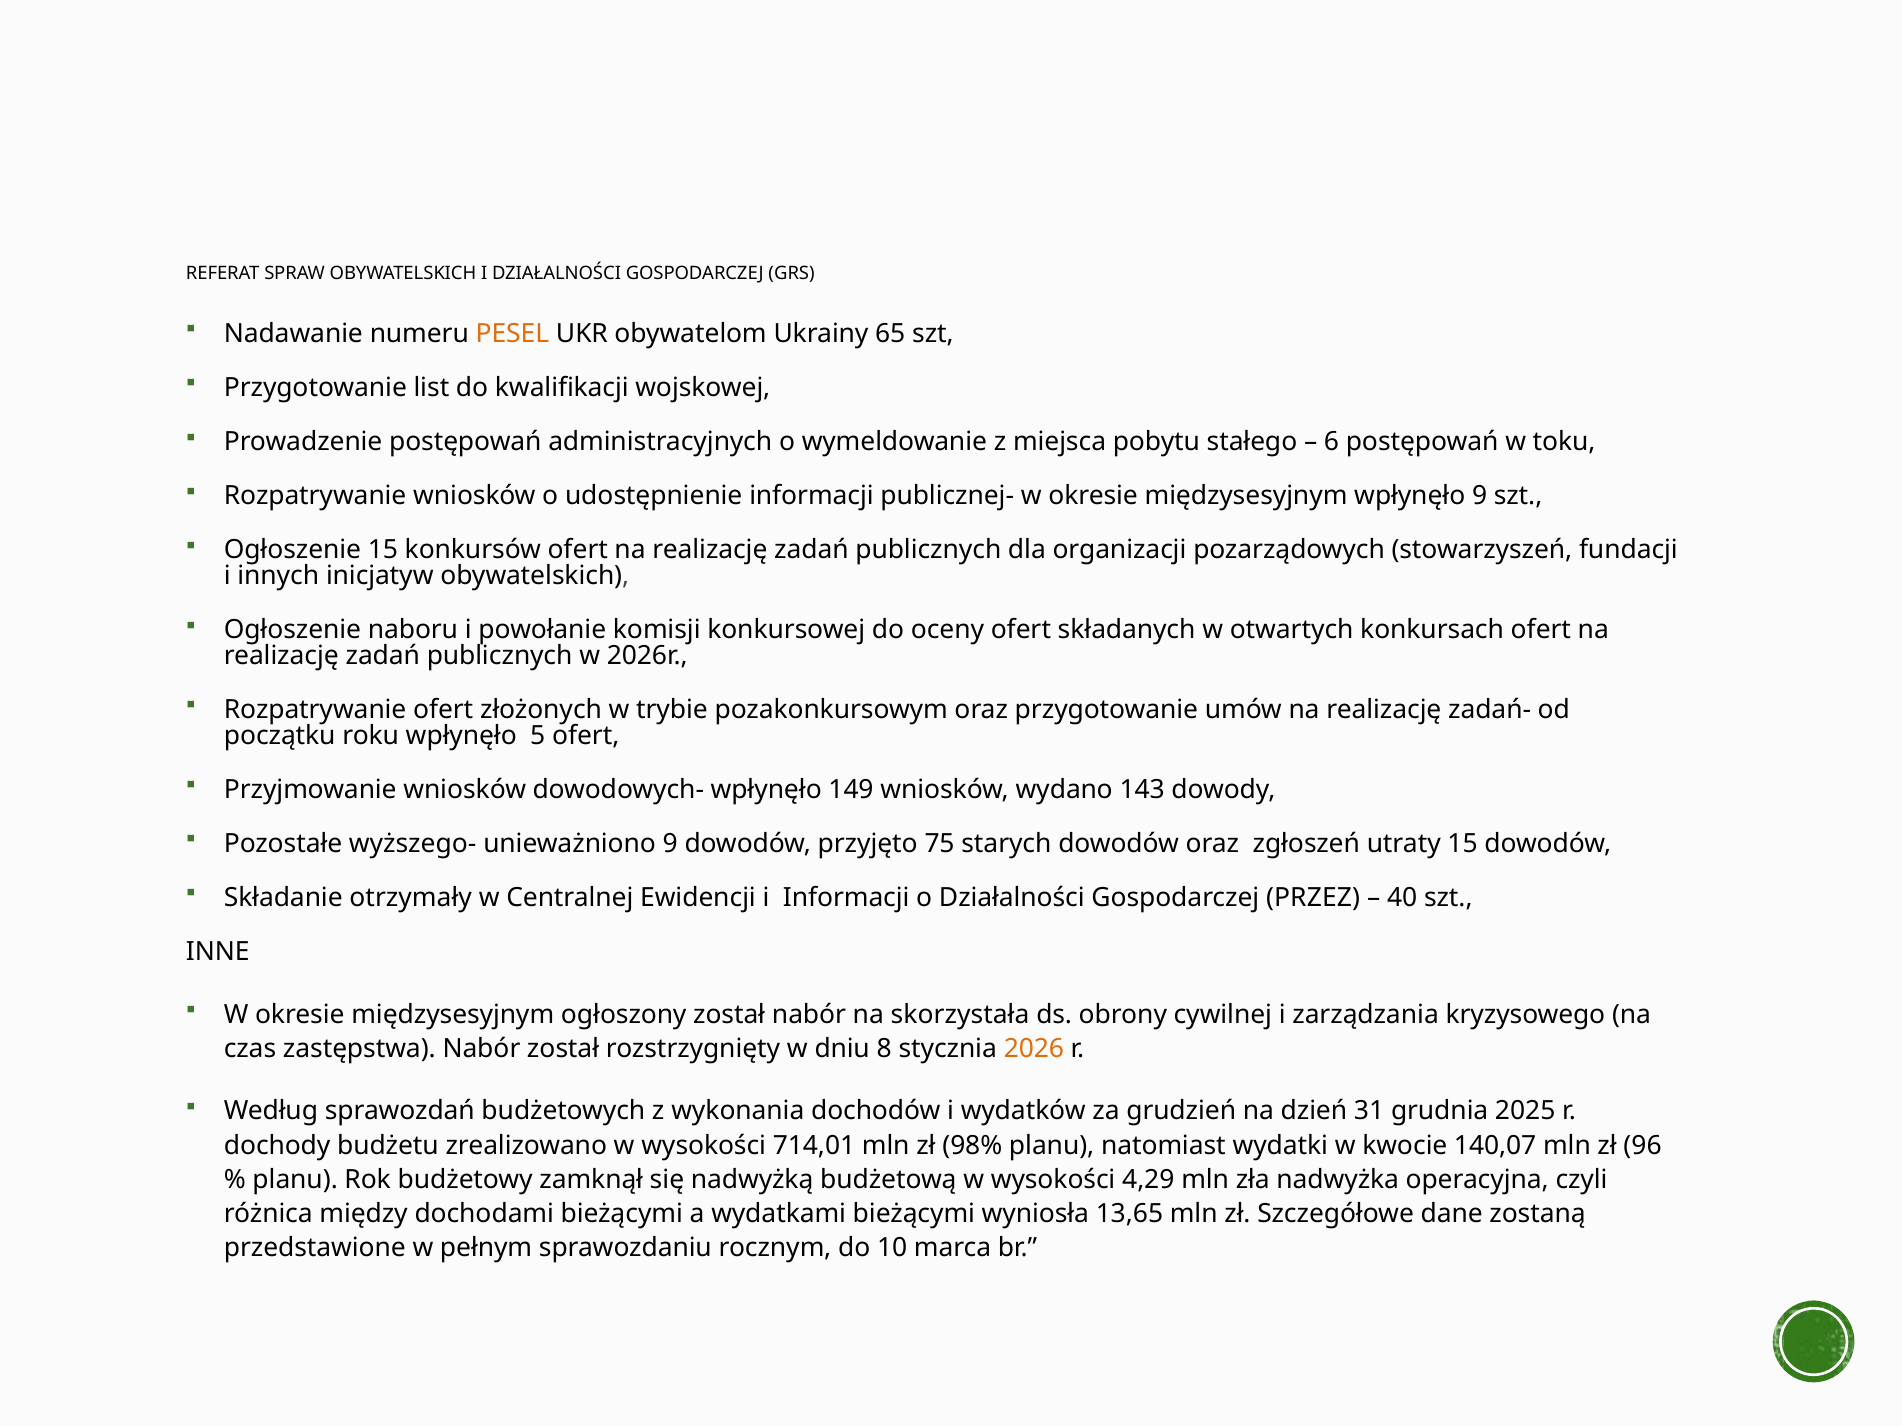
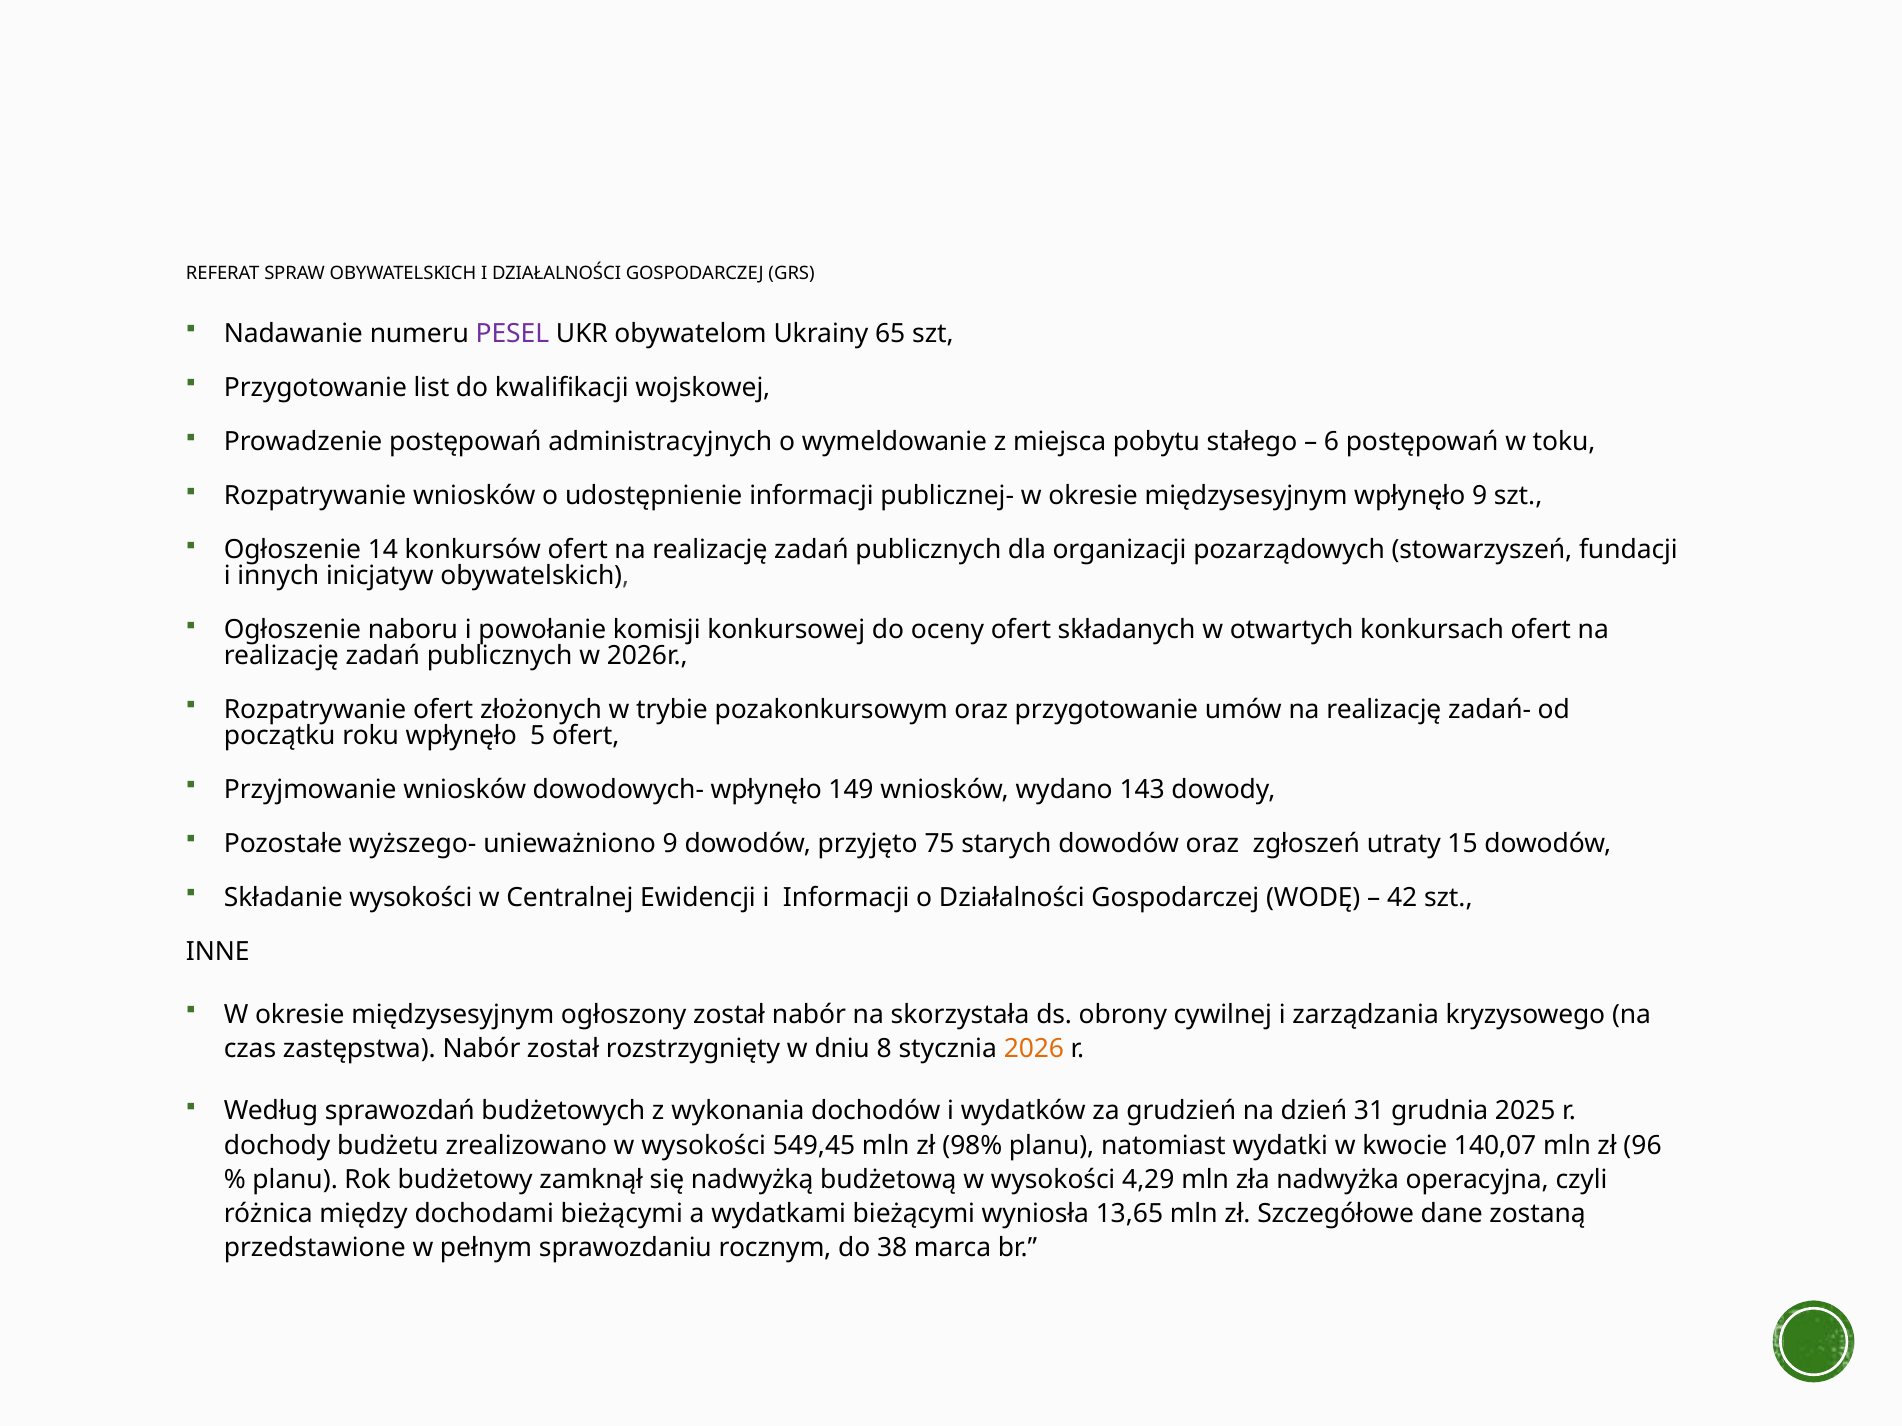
PESEL colour: orange -> purple
Ogłoszenie 15: 15 -> 14
Składanie otrzymały: otrzymały -> wysokości
PRZEZ: PRZEZ -> WODĘ
40: 40 -> 42
714,01: 714,01 -> 549,45
10: 10 -> 38
